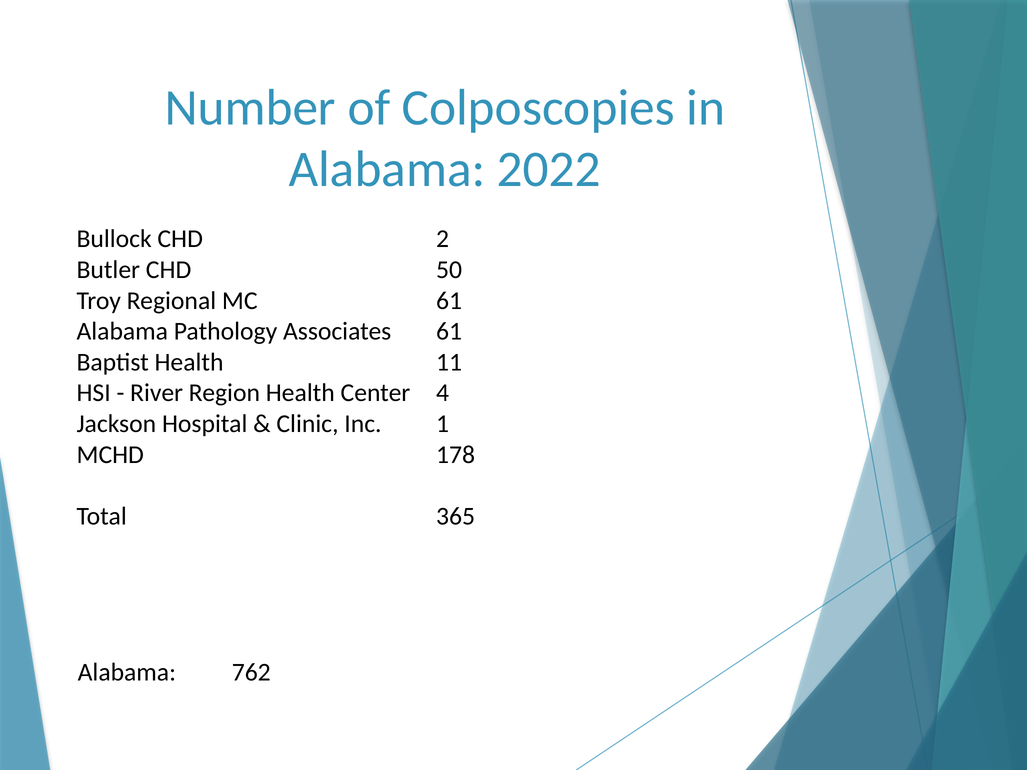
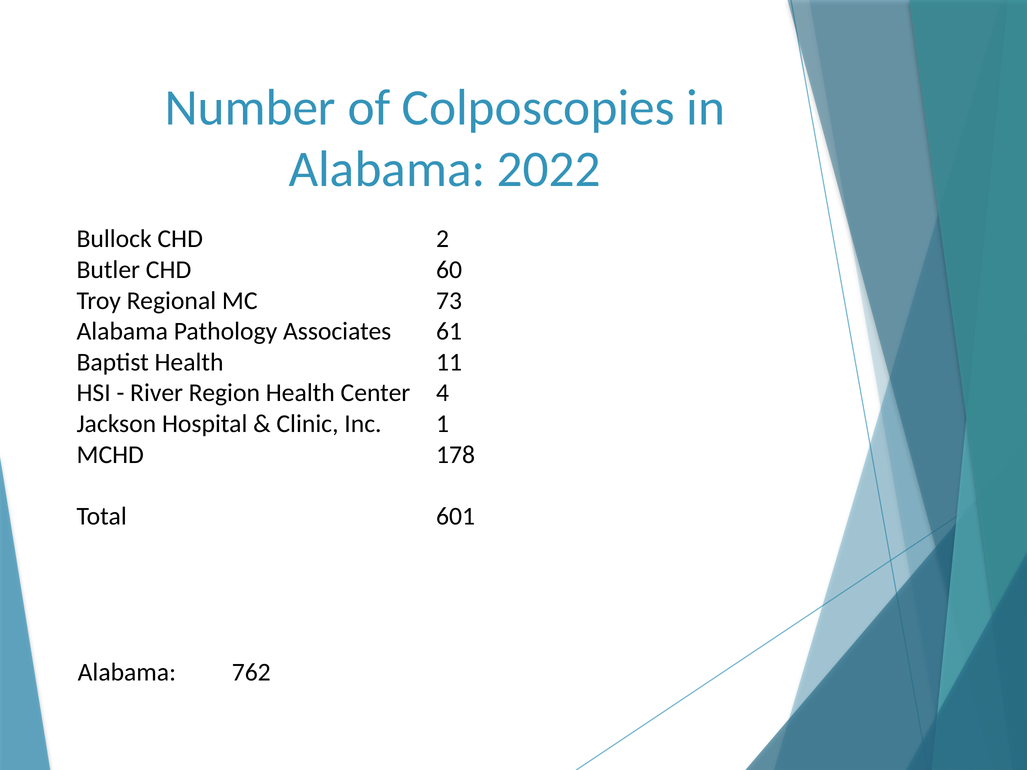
50: 50 -> 60
MC 61: 61 -> 73
365: 365 -> 601
